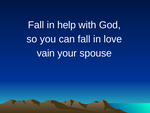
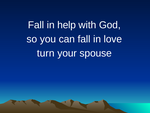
vain: vain -> turn
